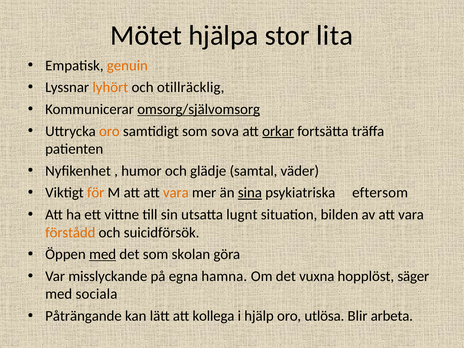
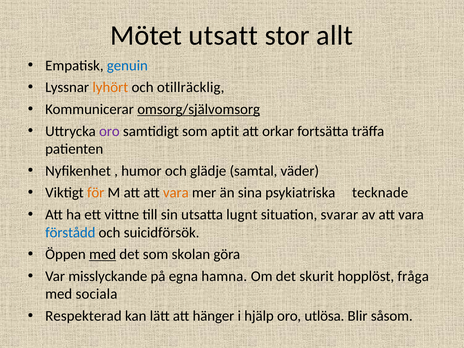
hjälpa: hjälpa -> utsatt
lita: lita -> allt
genuin colour: orange -> blue
oro at (109, 131) colour: orange -> purple
sova: sova -> aptit
orkar underline: present -> none
sina underline: present -> none
eftersom: eftersom -> tecknade
bilden: bilden -> svarar
förstådd colour: orange -> blue
vuxna: vuxna -> skurit
säger: säger -> fråga
Påträngande: Påträngande -> Respekterad
kollega: kollega -> hänger
arbeta: arbeta -> såsom
